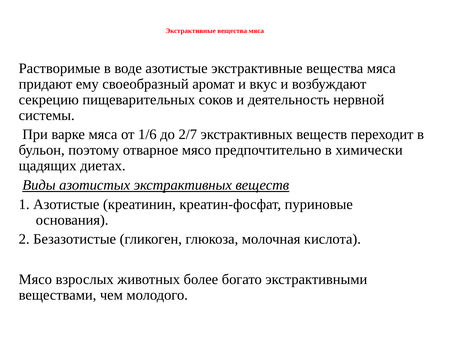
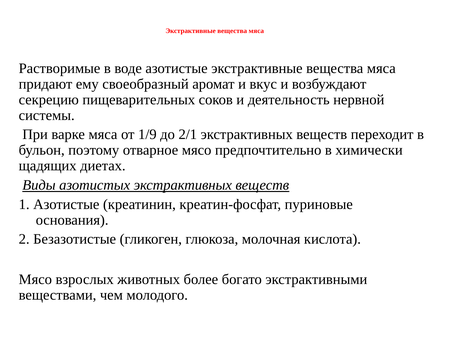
1/6: 1/6 -> 1/9
2/7: 2/7 -> 2/1
